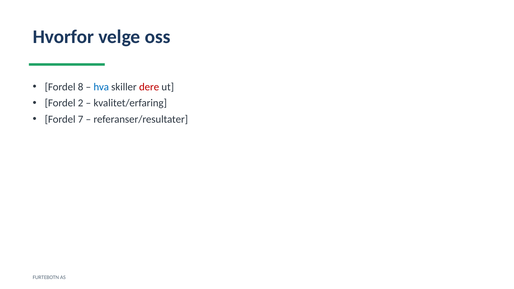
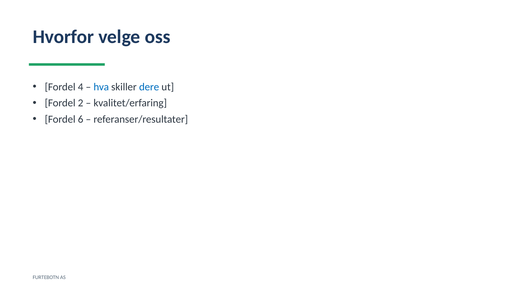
8: 8 -> 4
dere colour: red -> blue
7: 7 -> 6
